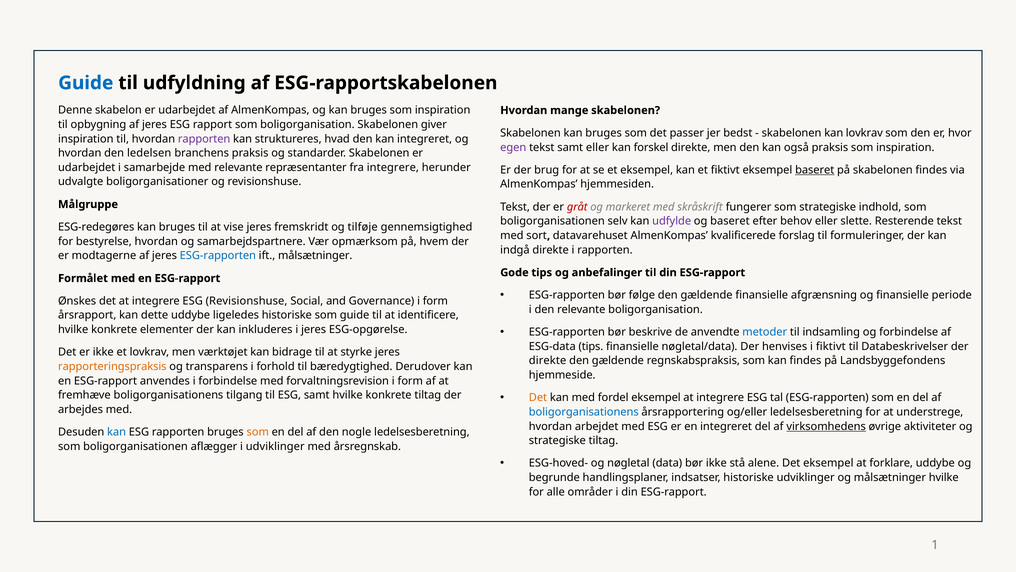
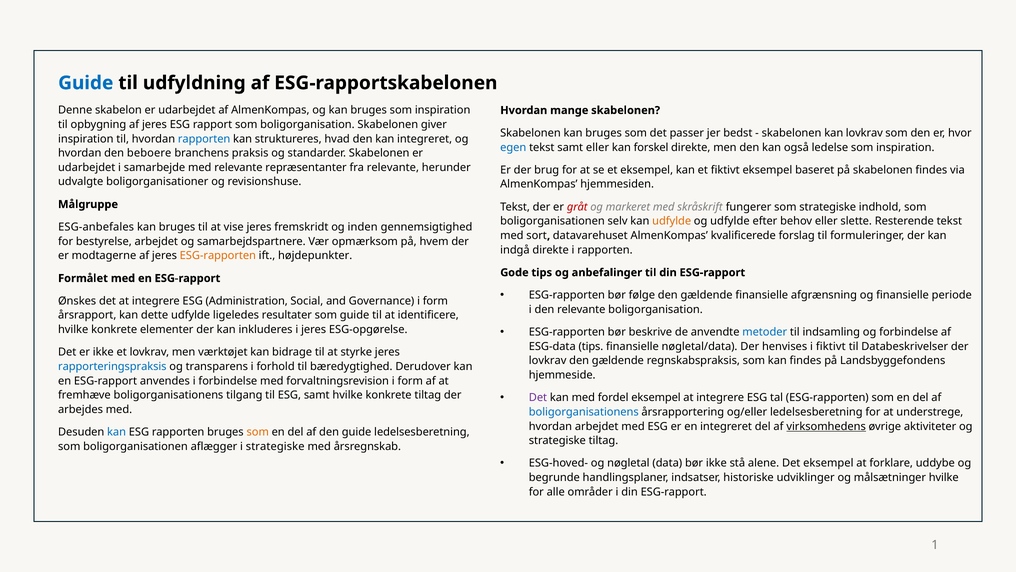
rapporten at (204, 139) colour: purple -> blue
egen colour: purple -> blue
også praksis: praksis -> ledelse
ledelsen: ledelsen -> beboere
fra integrere: integrere -> relevante
baseret at (815, 170) underline: present -> none
udfylde at (672, 221) colour: purple -> orange
og baseret: baseret -> udfylde
ESG-redegøres: ESG-redegøres -> ESG-anbefales
tilføje: tilføje -> inden
bestyrelse hvordan: hvordan -> arbejdet
ESG-rapporten at (218, 255) colour: blue -> orange
ift målsætninger: målsætninger -> højdepunkter
ESG Revisionshuse: Revisionshuse -> Administration
dette uddybe: uddybe -> udfylde
ligeledes historiske: historiske -> resultater
direkte at (548, 361): direkte -> lovkrav
rapporteringspraksis colour: orange -> blue
Det at (538, 397) colour: orange -> purple
den nogle: nogle -> guide
i udviklinger: udviklinger -> strategiske
